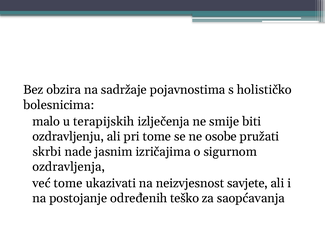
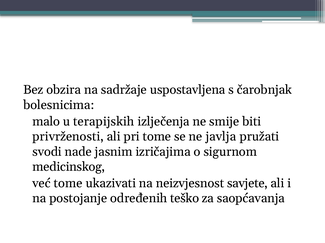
pojavnostima: pojavnostima -> uspostavljena
holističko: holističko -> čarobnjak
ozdravljenju: ozdravljenju -> privrženosti
osobe: osobe -> javlja
skrbi: skrbi -> svodi
ozdravljenja: ozdravljenja -> medicinskog
